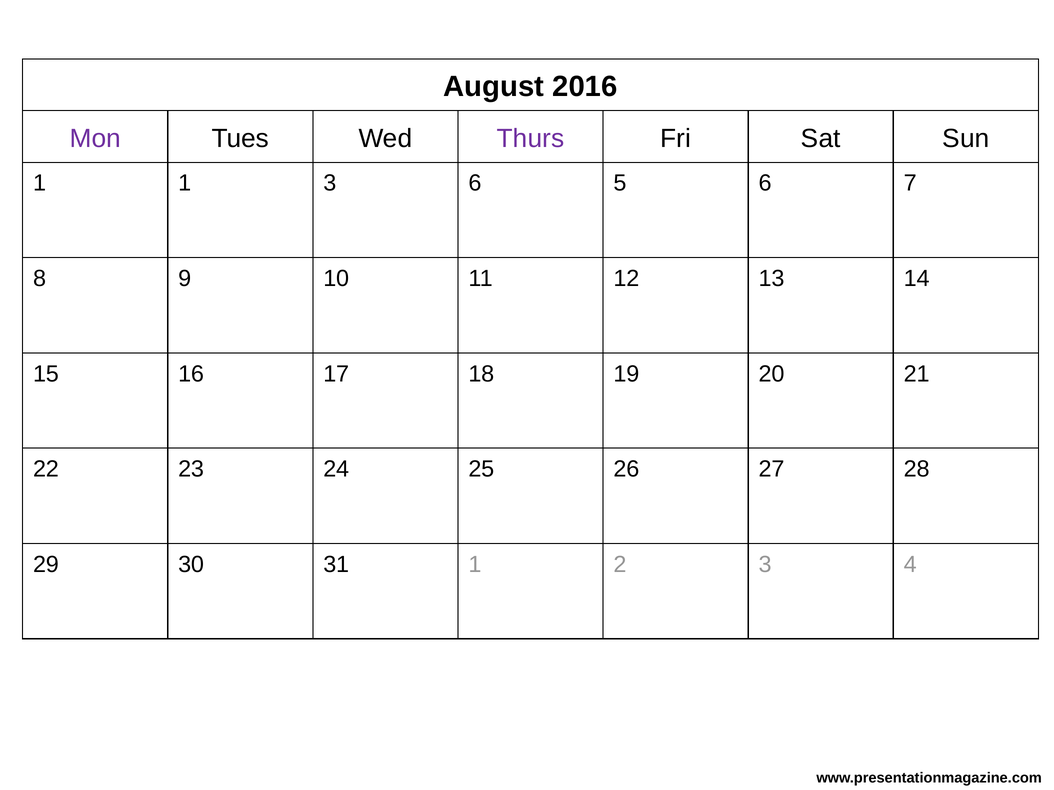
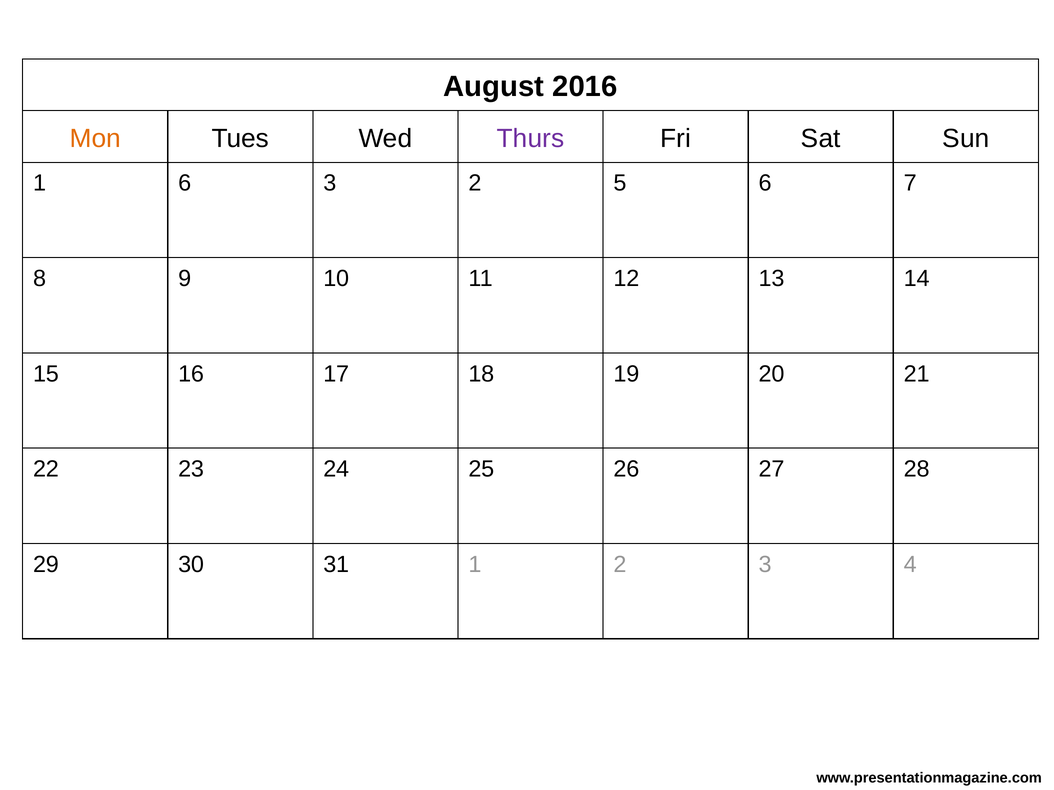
Mon colour: purple -> orange
1 1: 1 -> 6
6 at (475, 183): 6 -> 2
